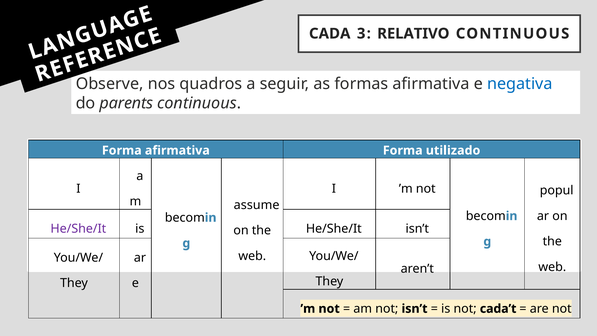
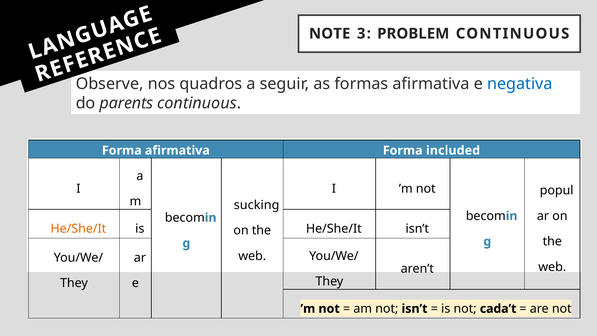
CADA: CADA -> NOTE
RELATIVO: RELATIVO -> PROBLEM
utilizado: utilizado -> included
assume: assume -> sucking
He/She/It at (78, 229) colour: purple -> orange
